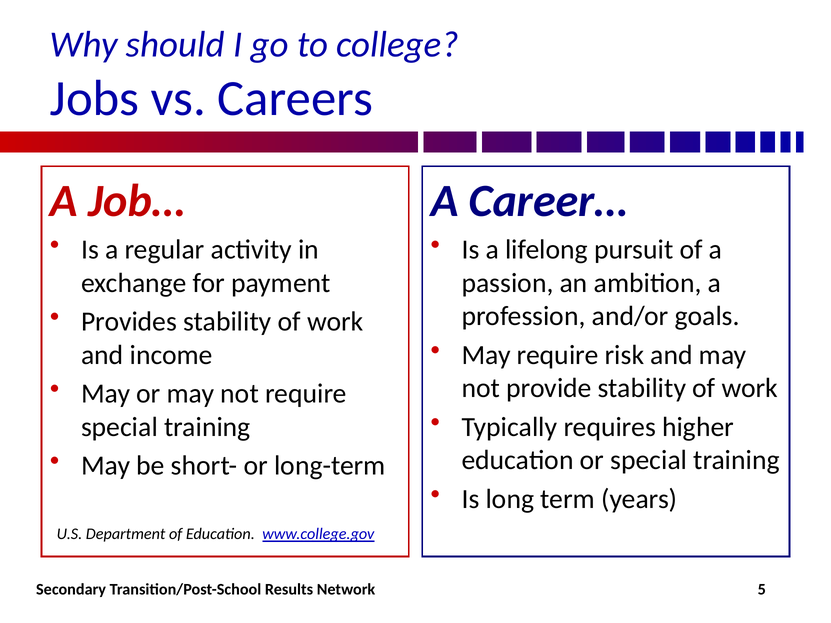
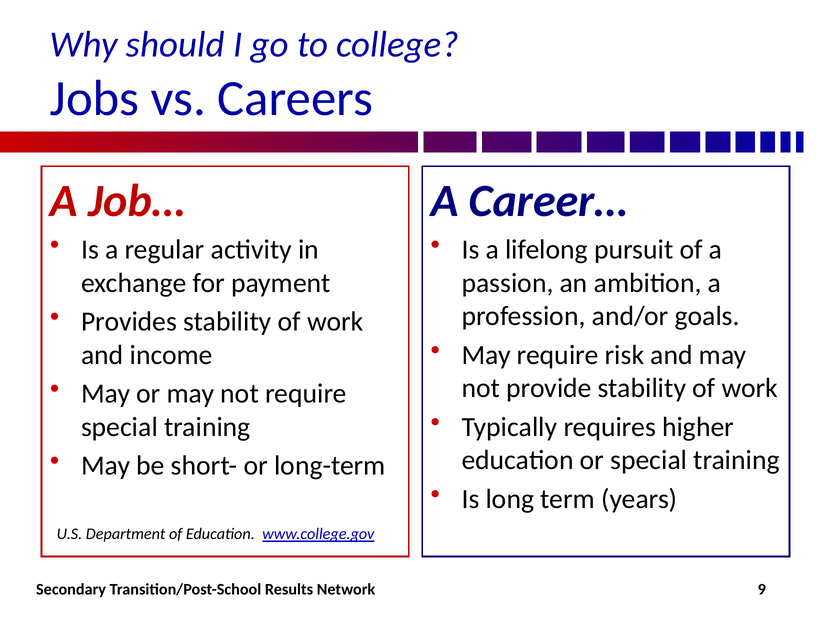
5: 5 -> 9
